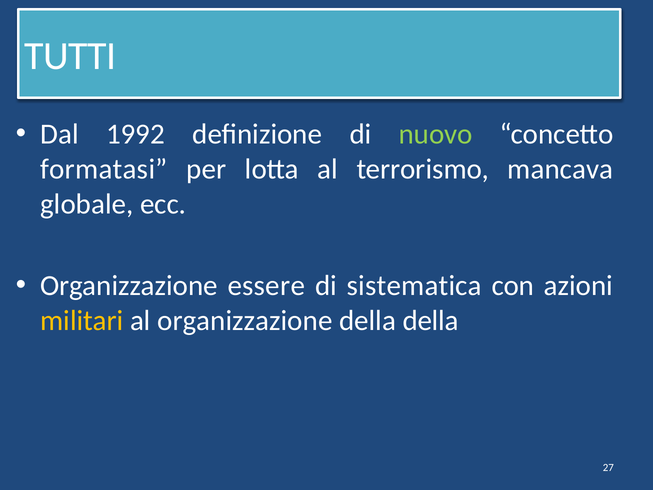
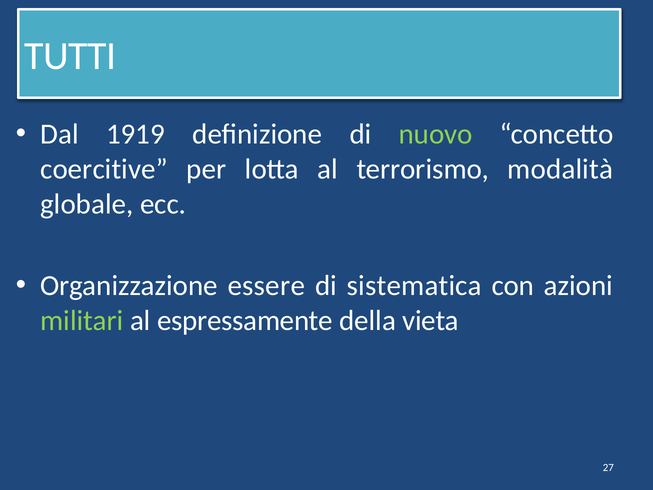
1992: 1992 -> 1919
formatasi: formatasi -> coercitive
mancava: mancava -> modalità
militari colour: yellow -> light green
al organizzazione: organizzazione -> espressamente
della della: della -> vieta
